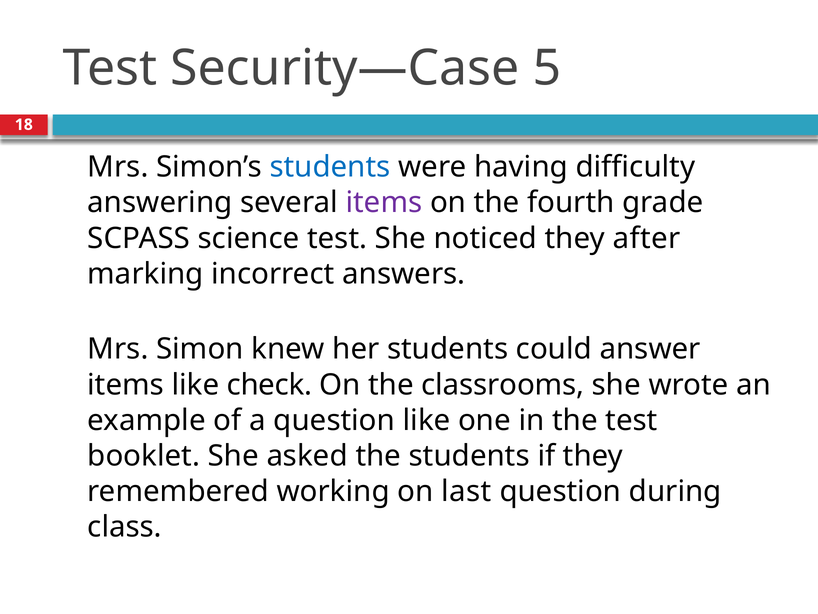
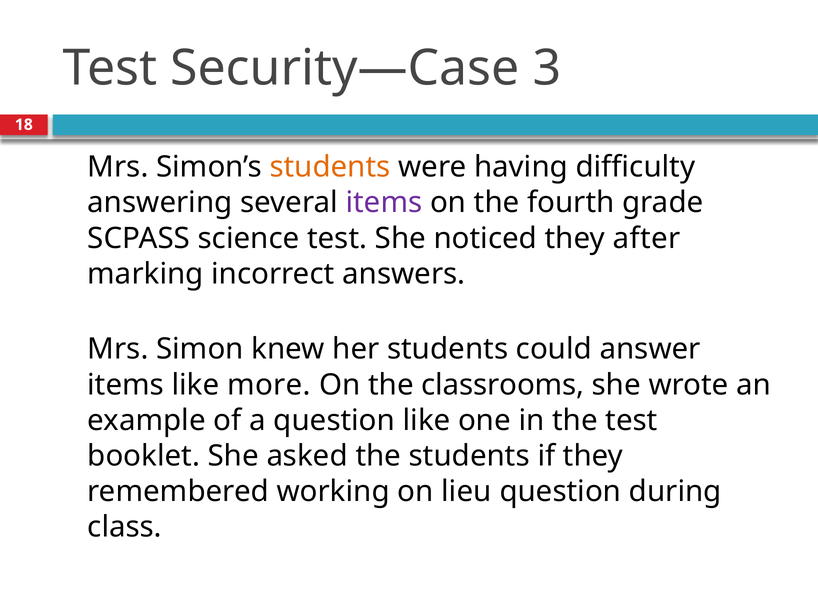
5: 5 -> 3
students at (330, 167) colour: blue -> orange
check: check -> more
last: last -> lieu
